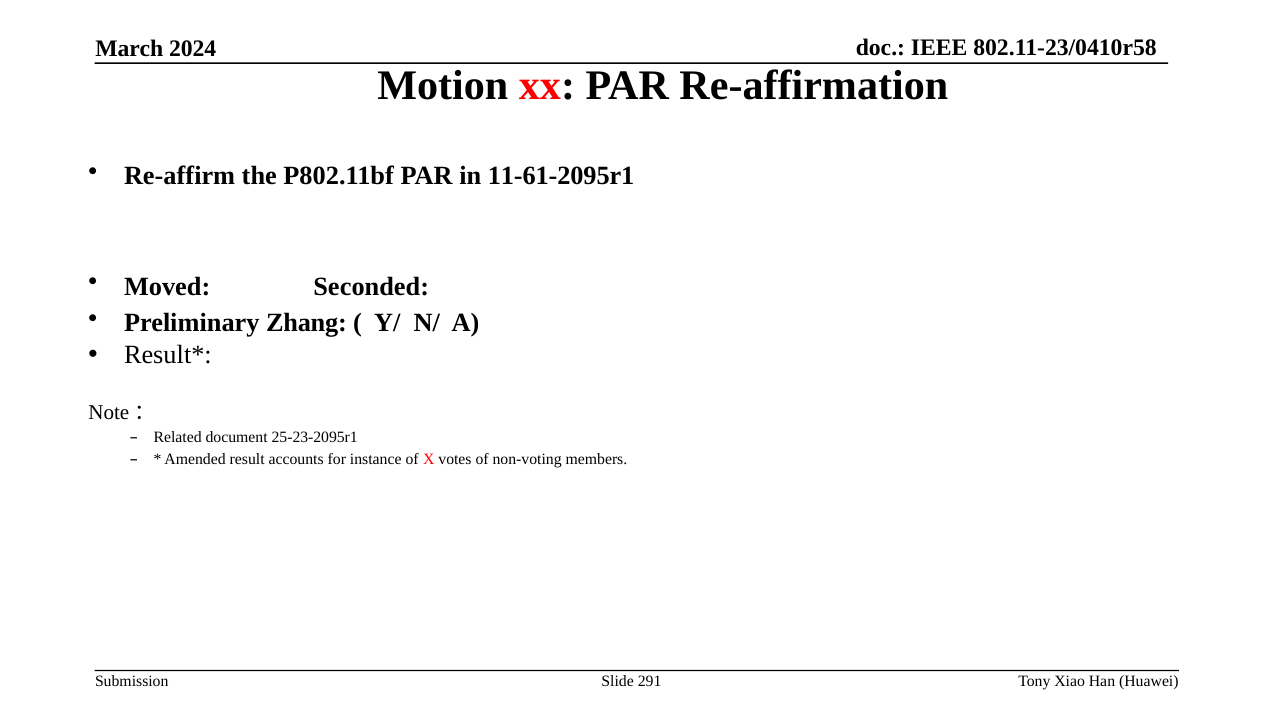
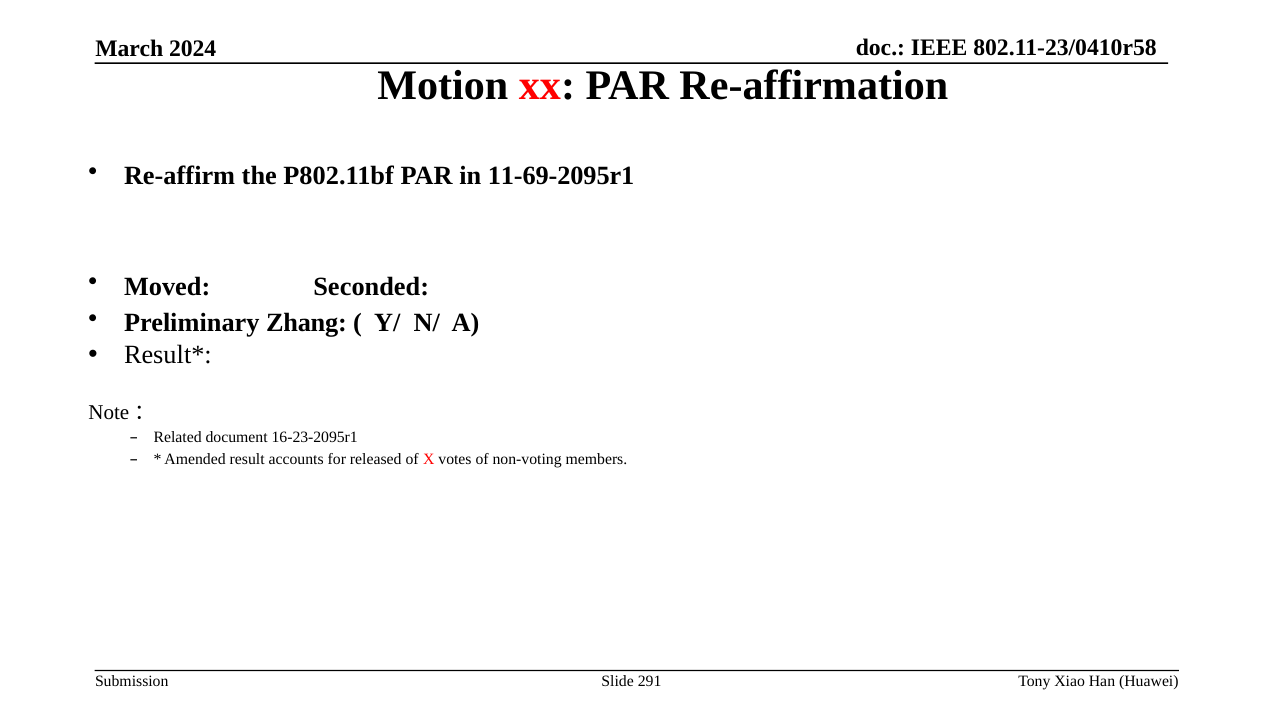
11-61-2095r1: 11-61-2095r1 -> 11-69-2095r1
25-23-2095r1: 25-23-2095r1 -> 16-23-2095r1
instance: instance -> released
